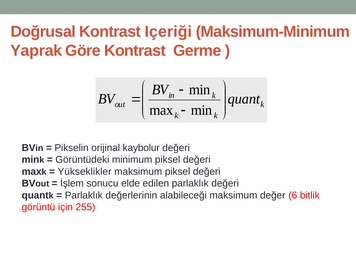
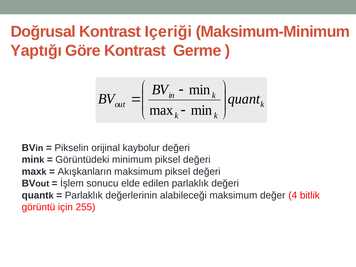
Yaprak: Yaprak -> Yaptığı
Yükseklikler: Yükseklikler -> Akışkanların
6: 6 -> 4
